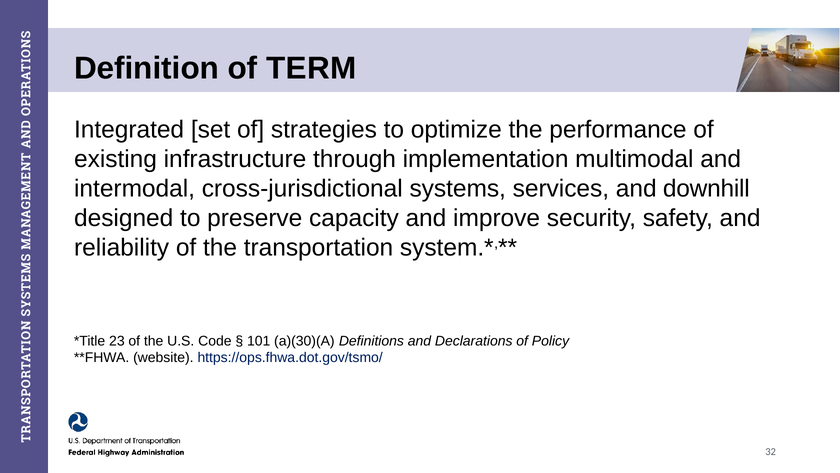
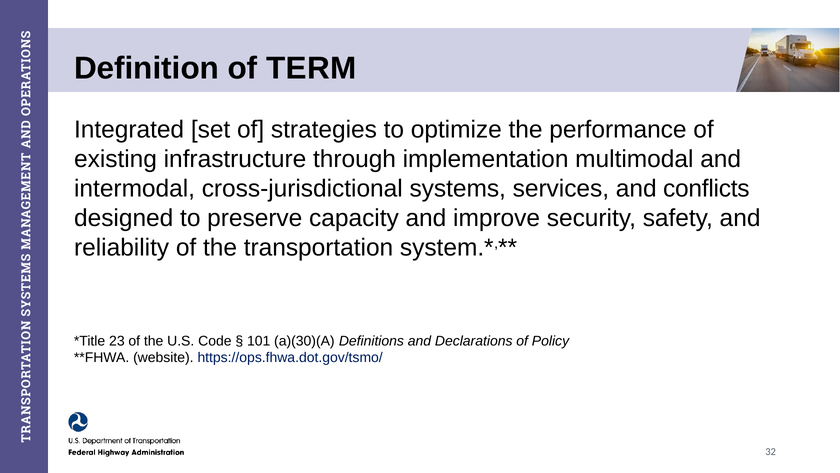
downhill: downhill -> conflicts
